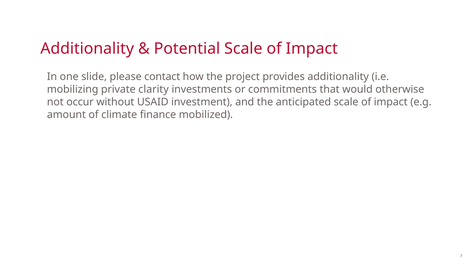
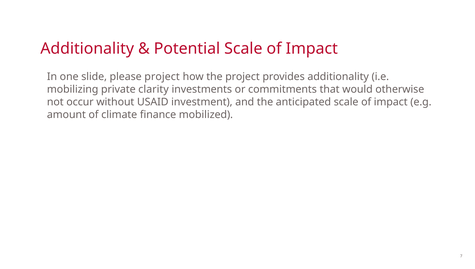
please contact: contact -> project
